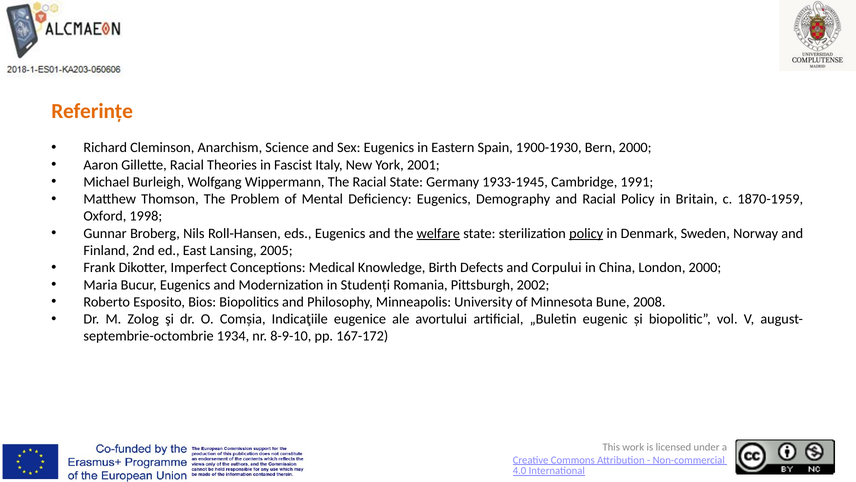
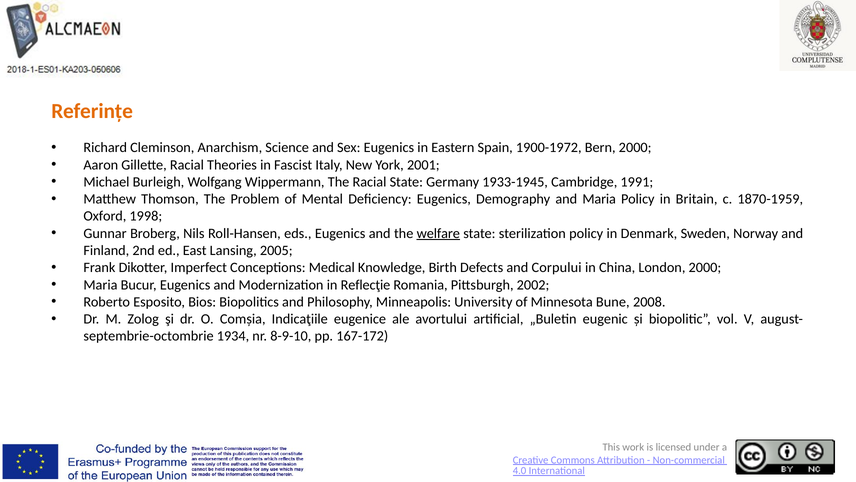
1900-1930: 1900-1930 -> 1900-1972
and Racial: Racial -> Maria
policy at (586, 233) underline: present -> none
Studenți: Studenți -> Reflecţie
